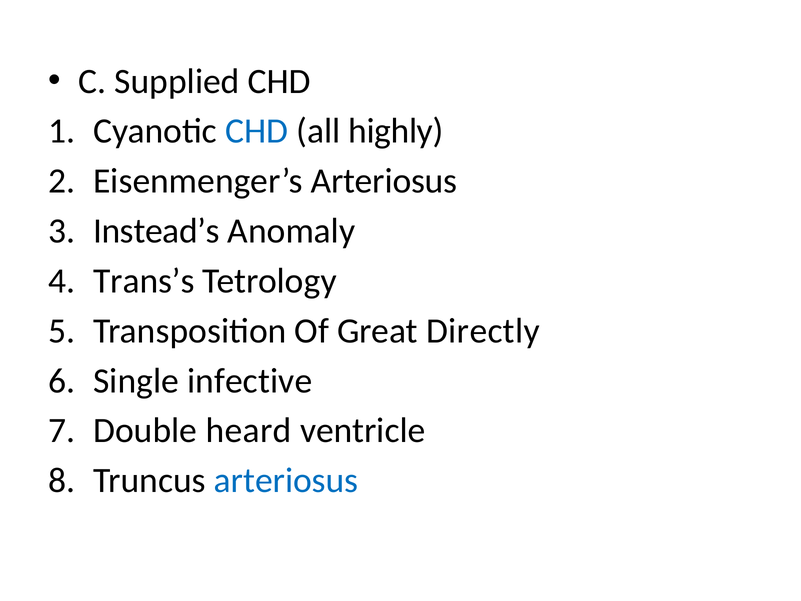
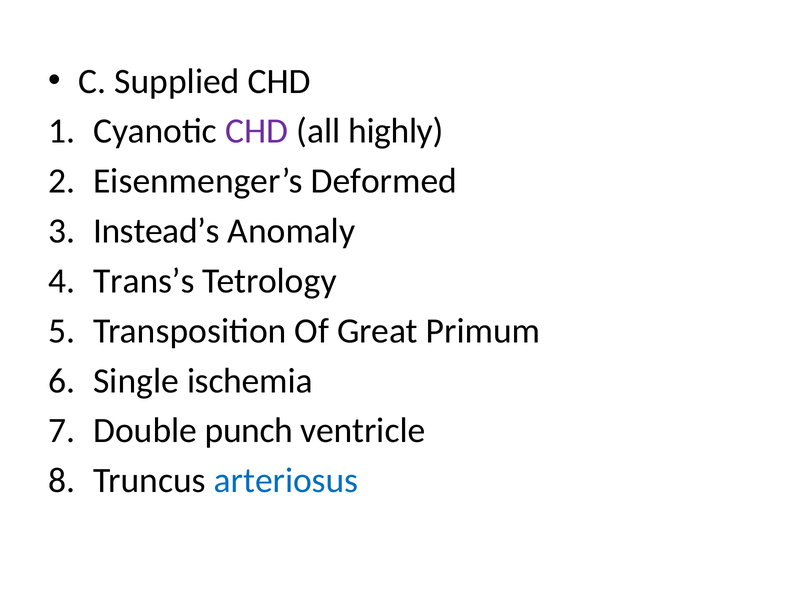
CHD at (257, 131) colour: blue -> purple
Eisenmenger’s Arteriosus: Arteriosus -> Deformed
Directly: Directly -> Primum
infective: infective -> ischemia
heard: heard -> punch
